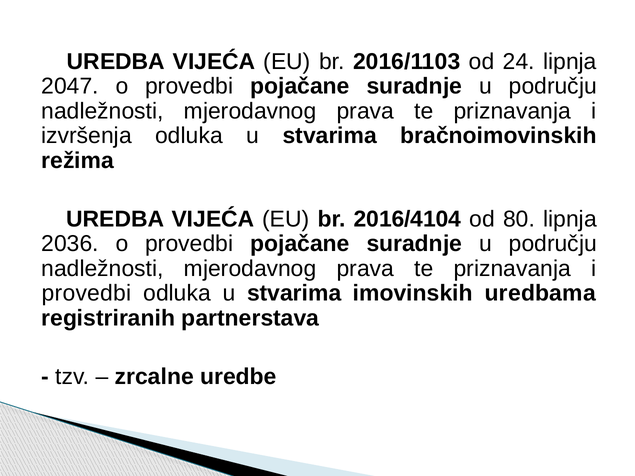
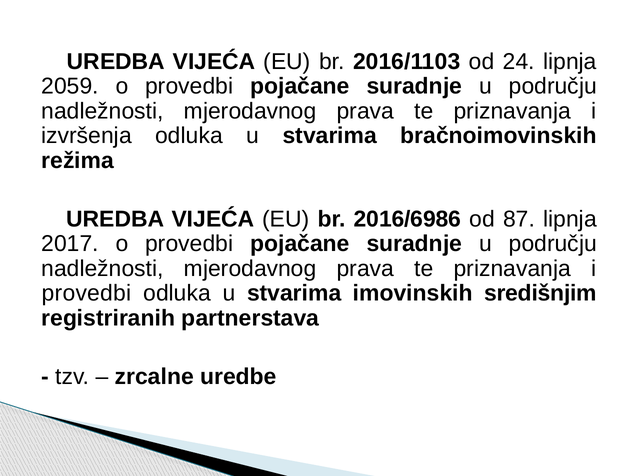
2047: 2047 -> 2059
2016/4104: 2016/4104 -> 2016/6986
80: 80 -> 87
2036: 2036 -> 2017
uredbama: uredbama -> središnjim
